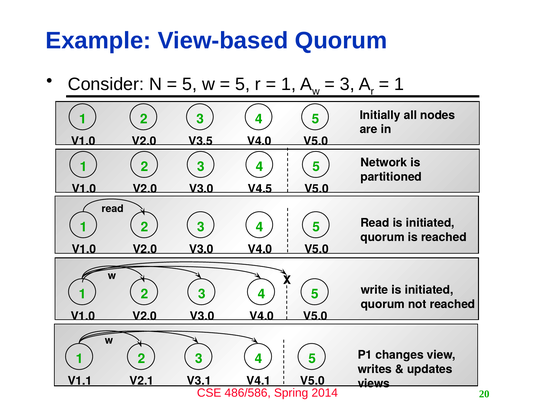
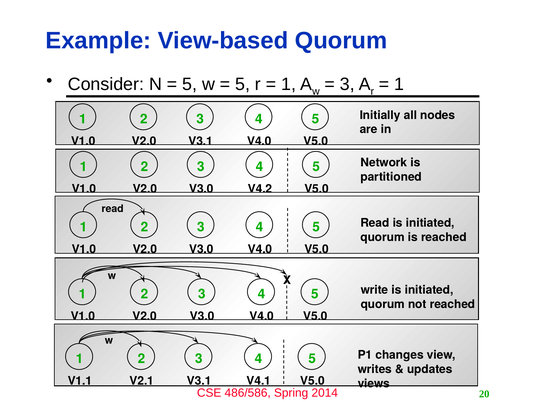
V3.5 at (201, 141): V3.5 -> V3.1
V4.5: V4.5 -> V4.2
